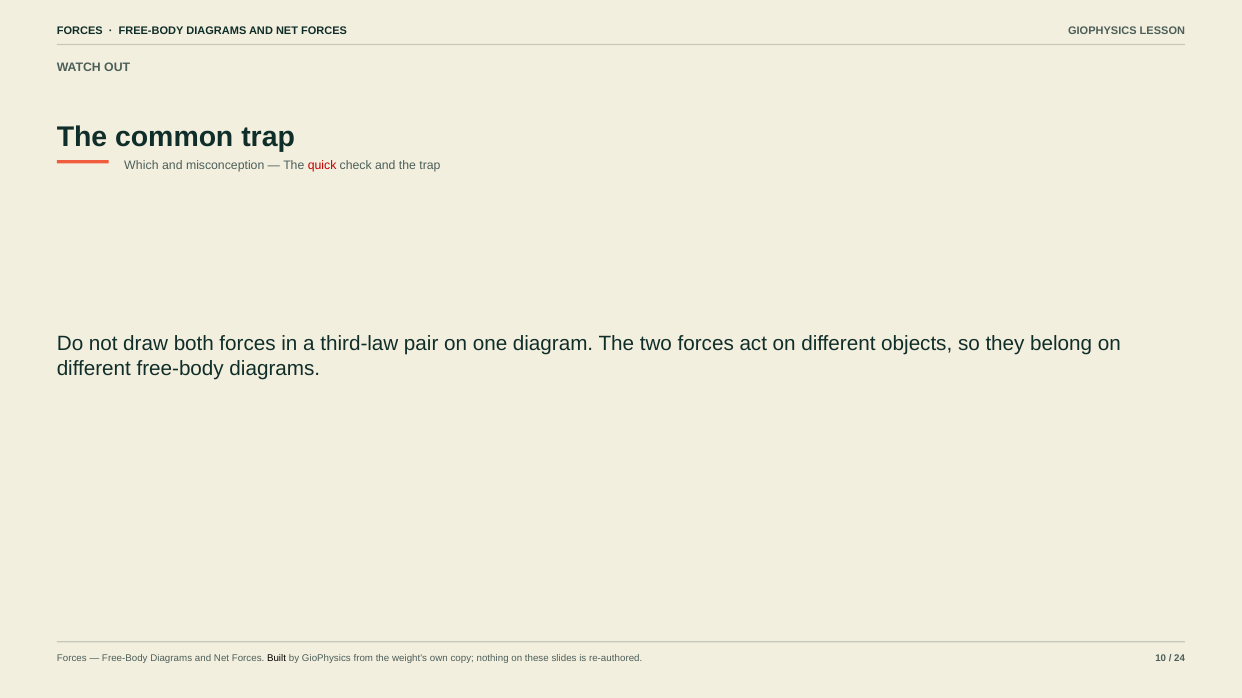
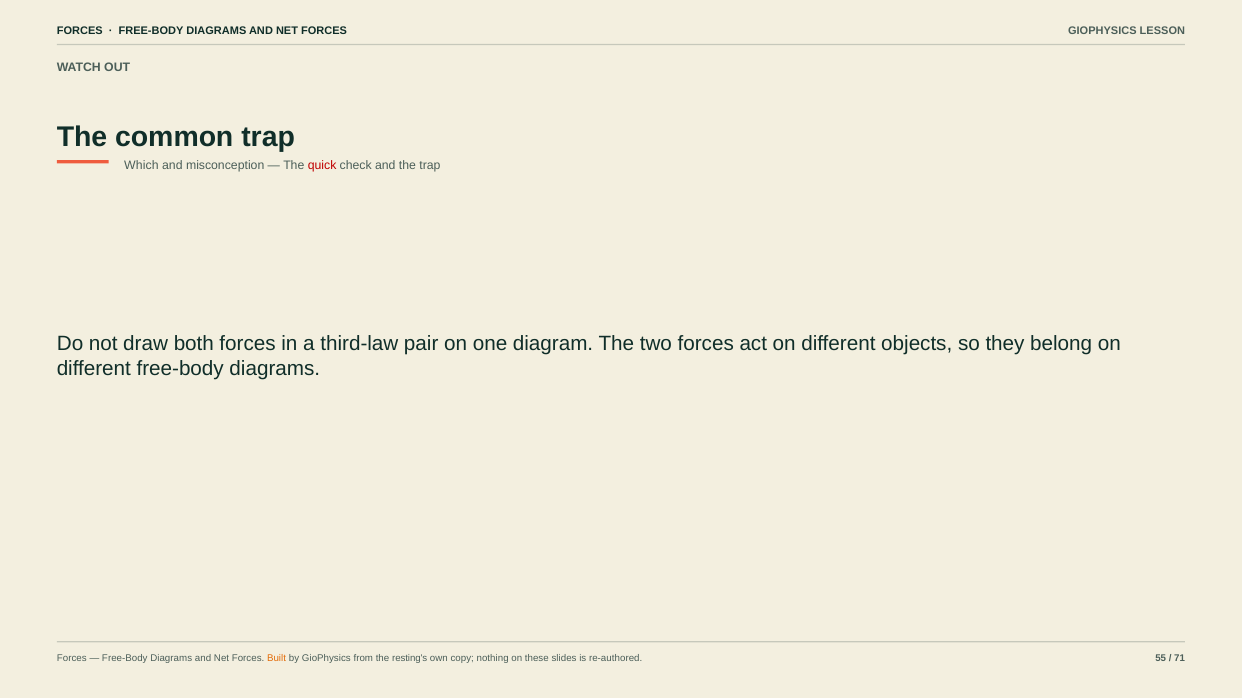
Built colour: black -> orange
weight's: weight's -> resting's
10: 10 -> 55
24: 24 -> 71
